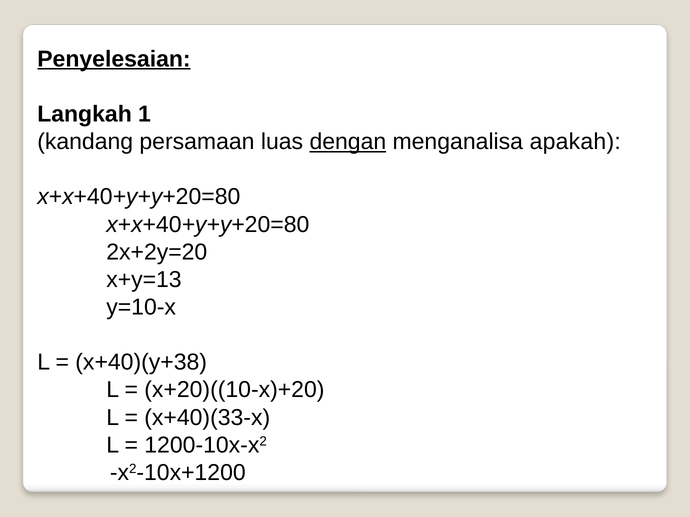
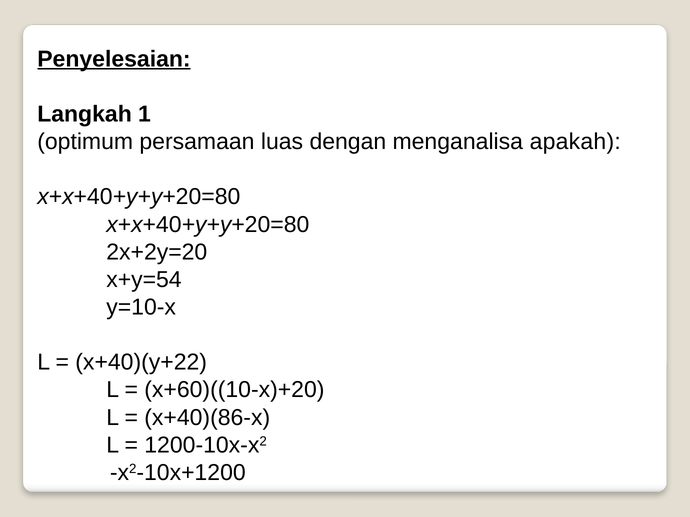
kandang: kandang -> optimum
dengan underline: present -> none
x+y=13: x+y=13 -> x+y=54
x+40)(y+38: x+40)(y+38 -> x+40)(y+22
x+20)((10-x)+20: x+20)((10-x)+20 -> x+60)((10-x)+20
x+40)(33-x: x+40)(33-x -> x+40)(86-x
